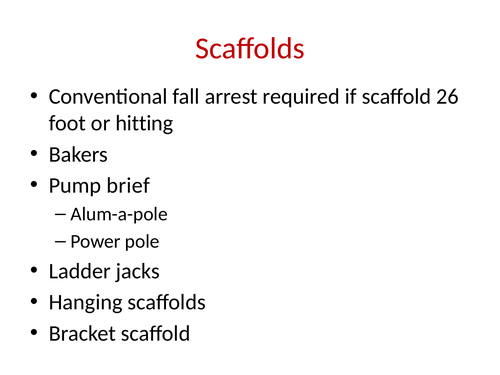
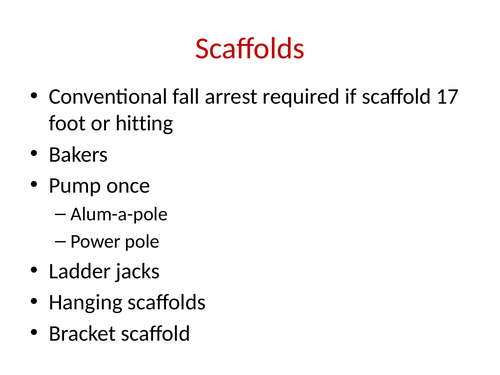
26: 26 -> 17
brief: brief -> once
